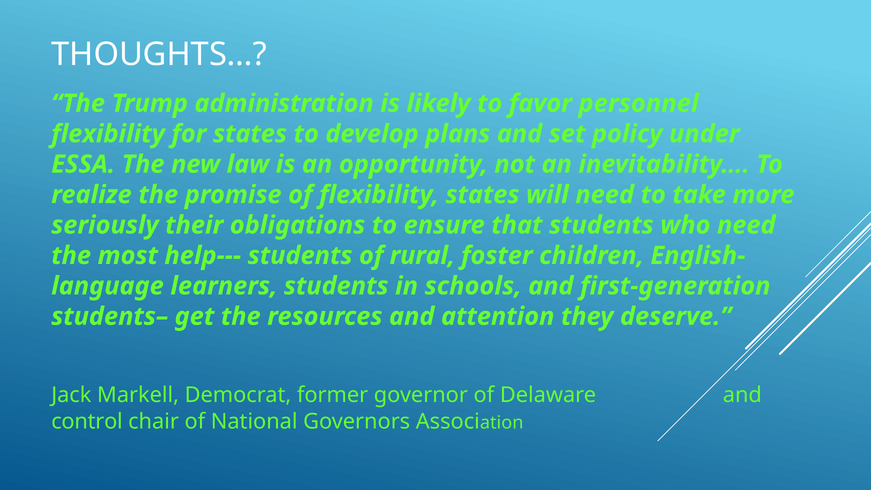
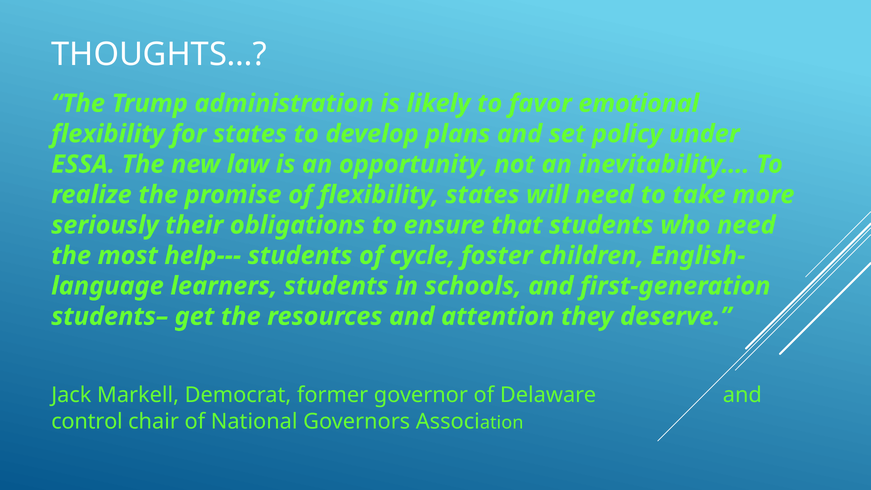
personnel: personnel -> emotional
rural: rural -> cycle
